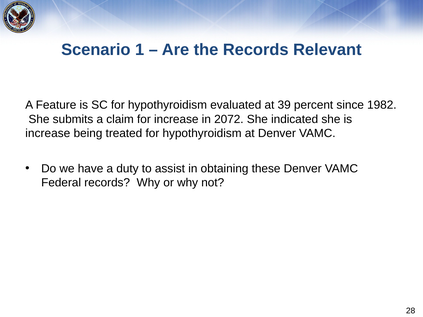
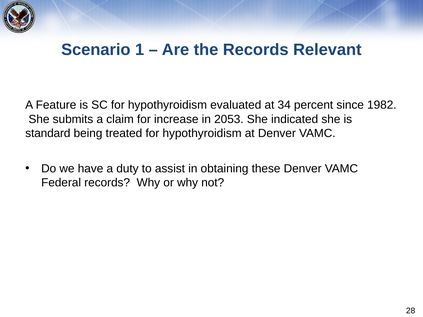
39: 39 -> 34
2072: 2072 -> 2053
increase at (48, 133): increase -> standard
